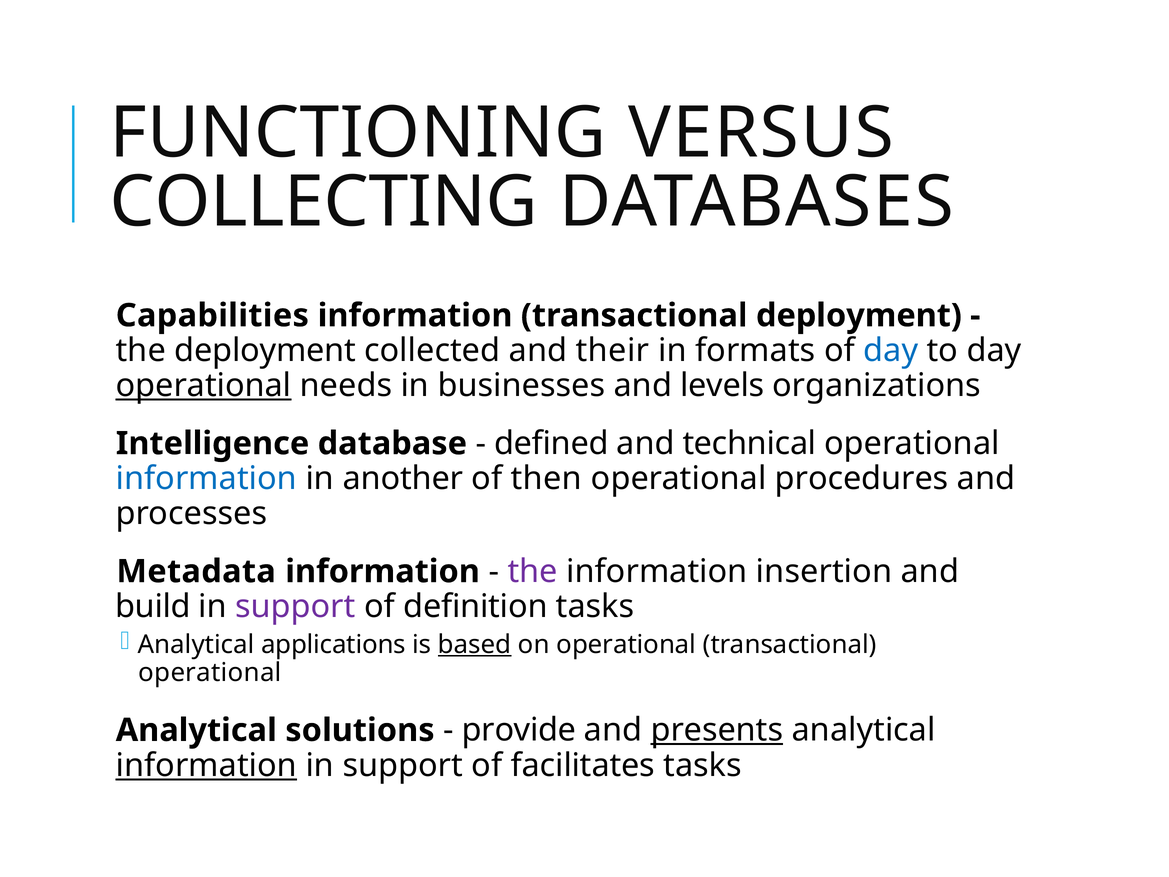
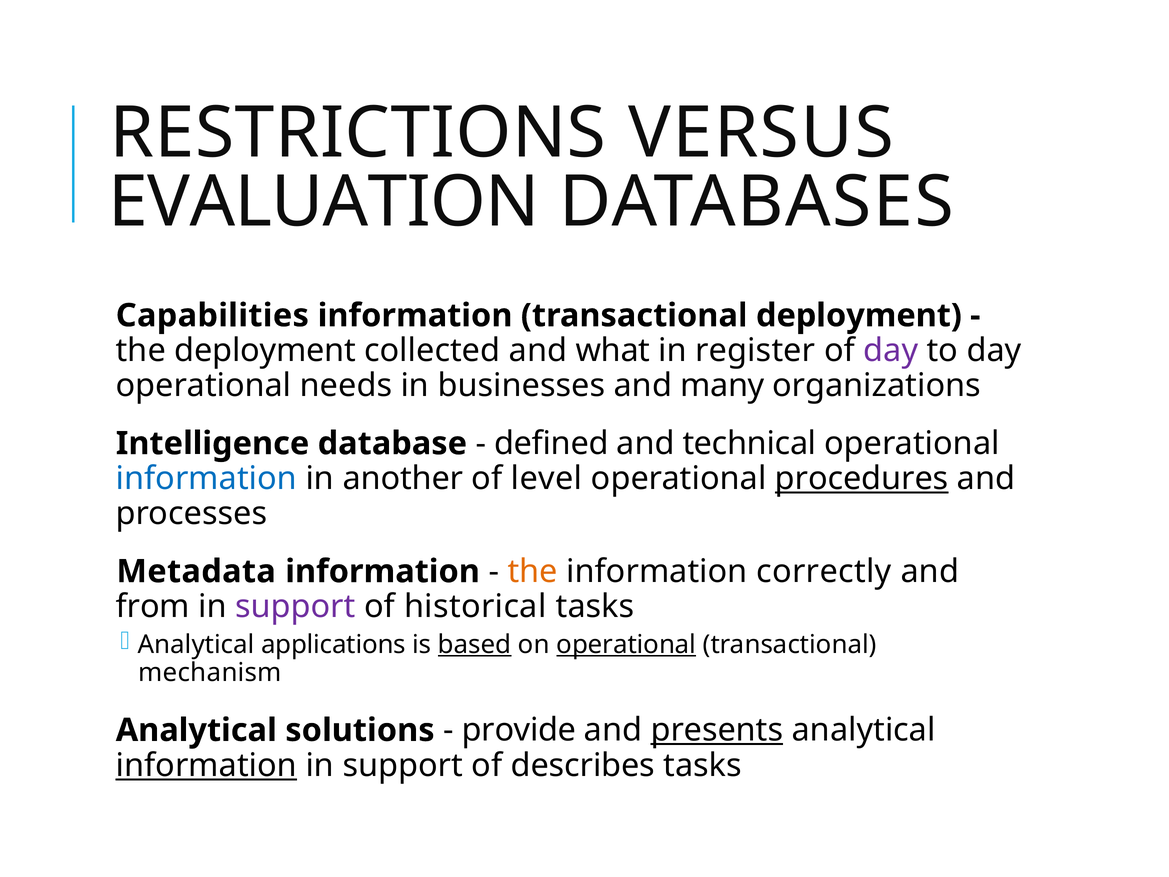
FUNCTIONING: FUNCTIONING -> RESTRICTIONS
COLLECTING: COLLECTING -> EVALUATION
their: their -> what
formats: formats -> register
day at (891, 351) colour: blue -> purple
operational at (204, 386) underline: present -> none
levels: levels -> many
then: then -> level
procedures underline: none -> present
the at (533, 571) colour: purple -> orange
insertion: insertion -> correctly
build: build -> from
definition: definition -> historical
operational at (626, 645) underline: none -> present
operational at (210, 673): operational -> mechanism
facilitates: facilitates -> describes
